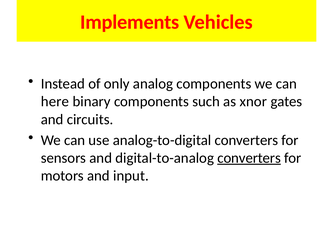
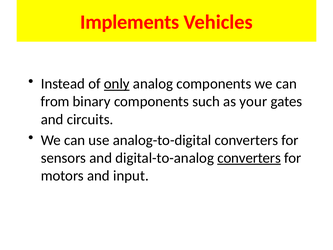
only underline: none -> present
here: here -> from
xnor: xnor -> your
